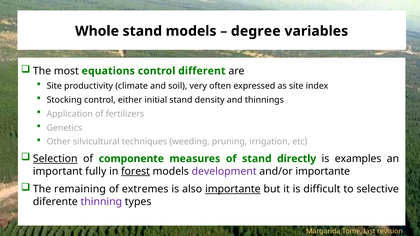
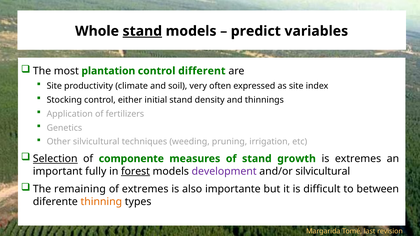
stand at (142, 31) underline: none -> present
degree: degree -> predict
equations: equations -> plantation
directly: directly -> growth
is examples: examples -> extremes
and/or importante: importante -> silvicultural
importante at (233, 189) underline: present -> none
selective: selective -> between
thinning colour: purple -> orange
